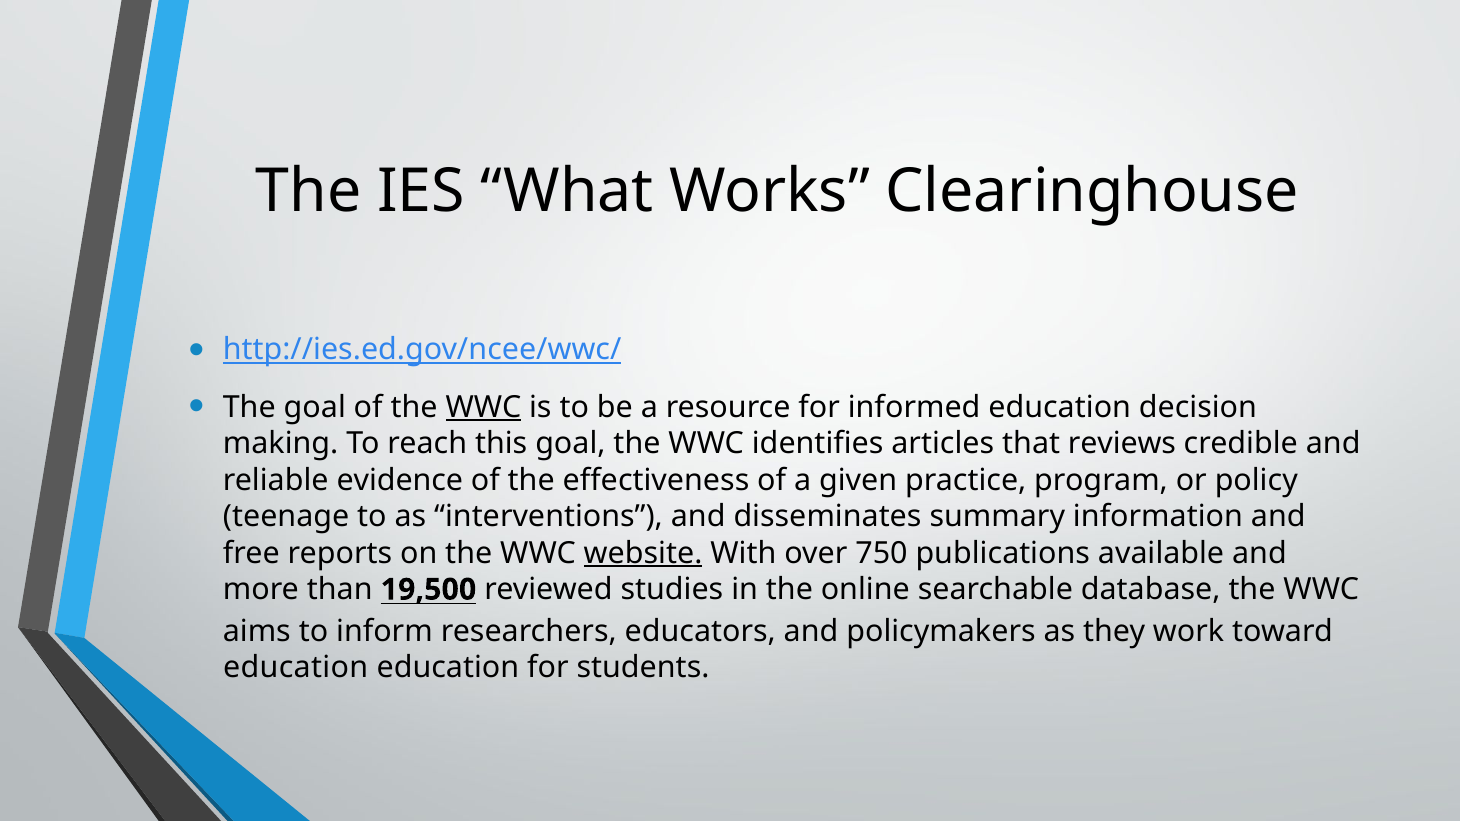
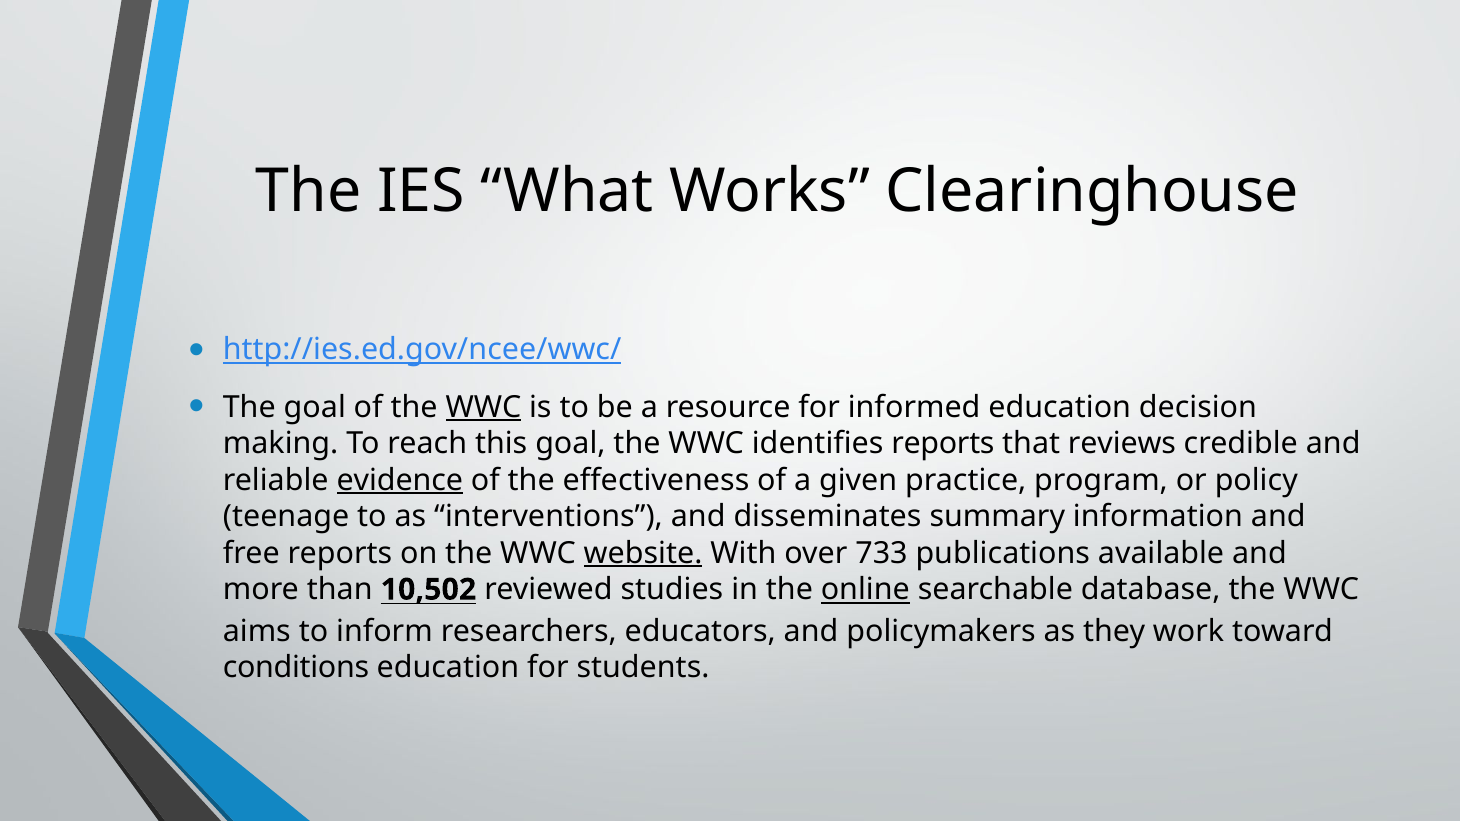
identifies articles: articles -> reports
evidence underline: none -> present
750: 750 -> 733
19,500: 19,500 -> 10,502
online underline: none -> present
education at (296, 668): education -> conditions
